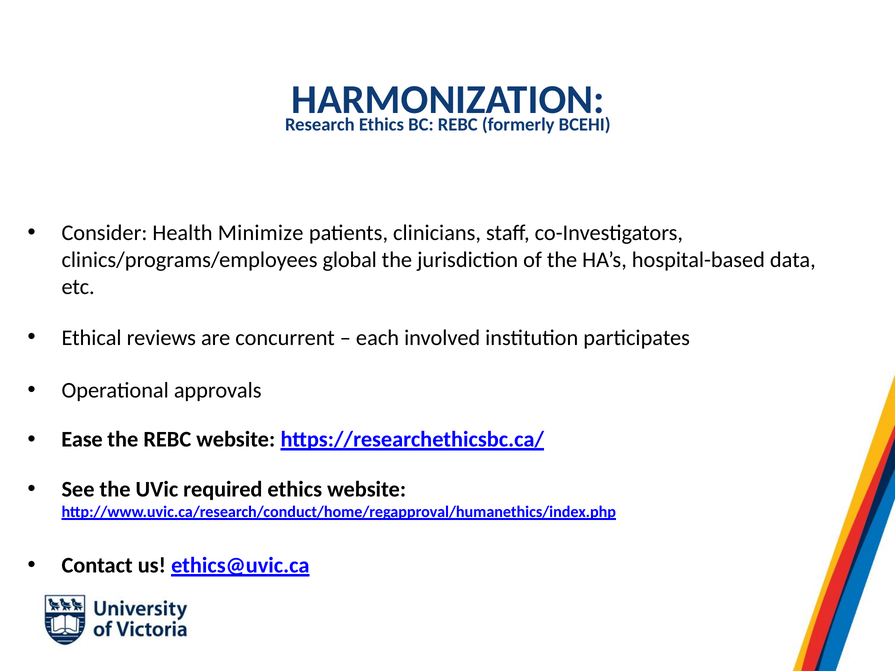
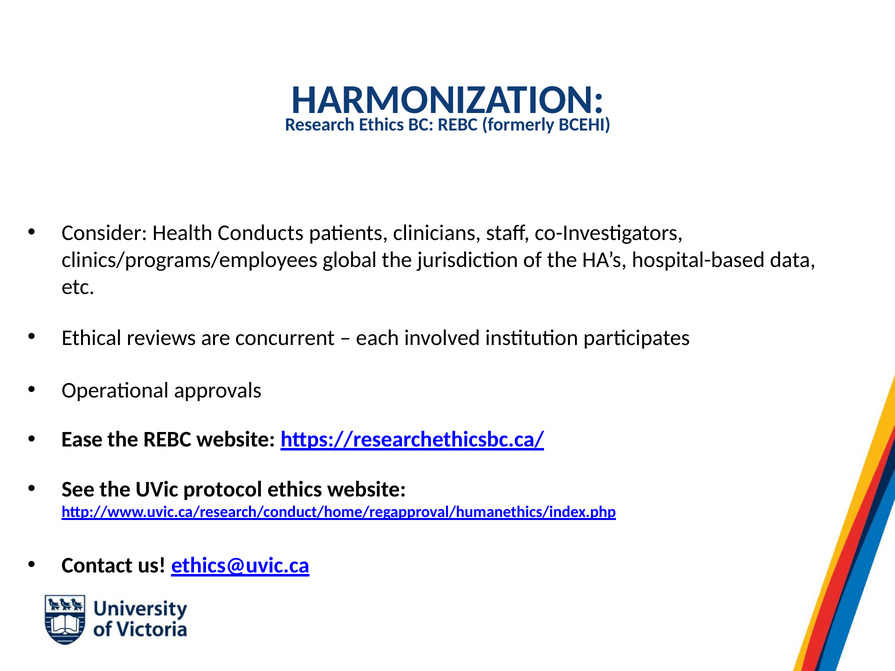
Minimize: Minimize -> Conducts
required: required -> protocol
